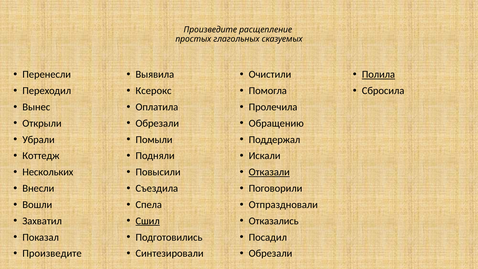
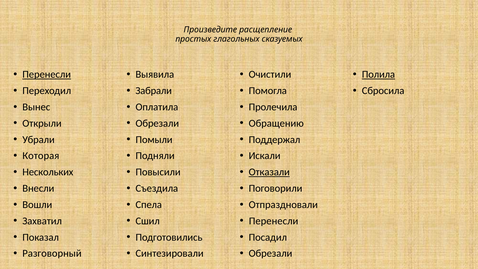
Перенесли at (47, 74) underline: none -> present
Ксерокс: Ксерокс -> Забрали
Коттедж: Коттедж -> Которая
Сшил underline: present -> none
Отказались at (274, 221): Отказались -> Перенесли
Произведите at (52, 253): Произведите -> Разговорный
